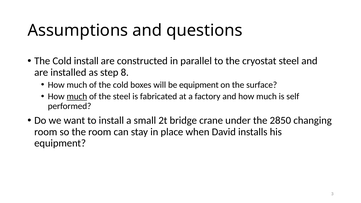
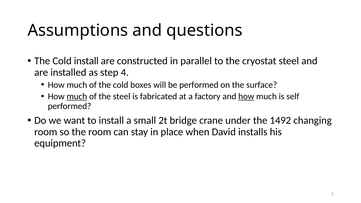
8: 8 -> 4
be equipment: equipment -> performed
how at (246, 96) underline: none -> present
2850: 2850 -> 1492
